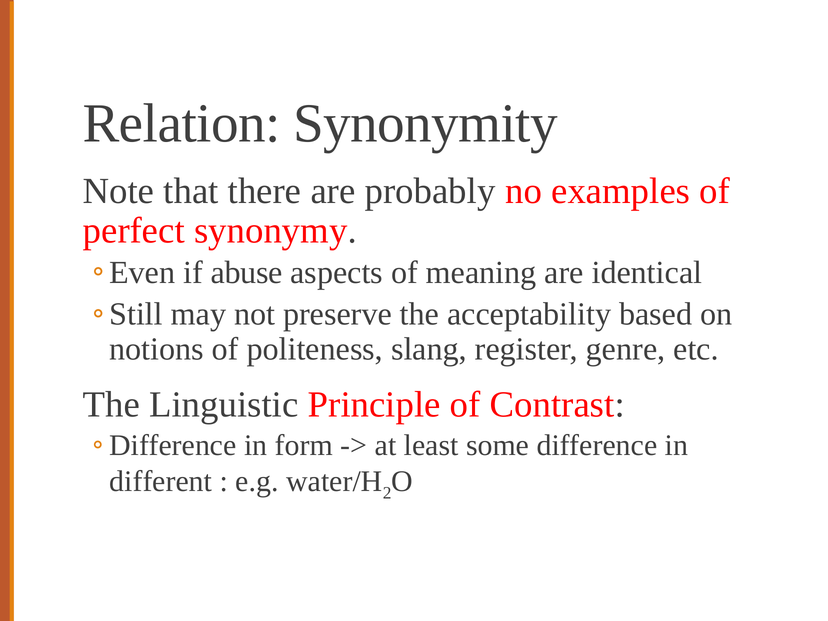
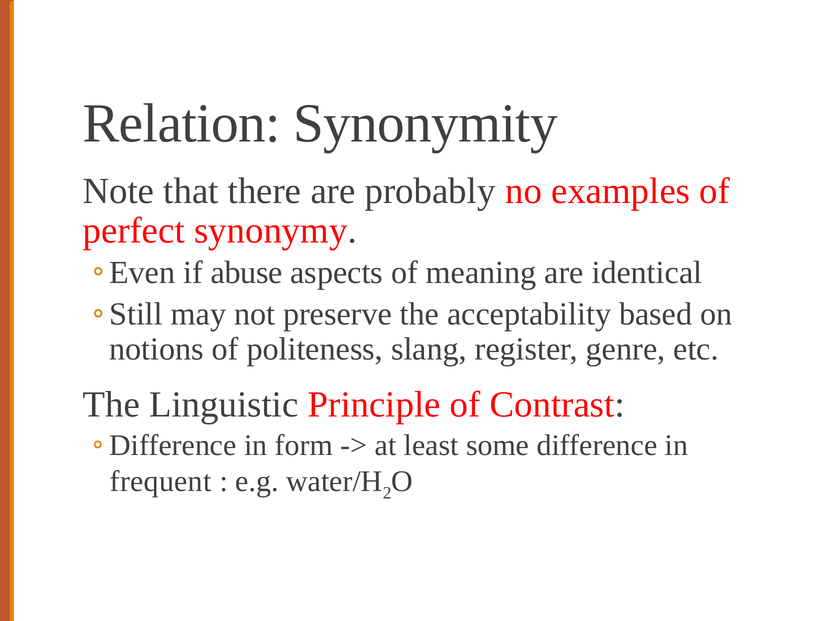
different: different -> frequent
